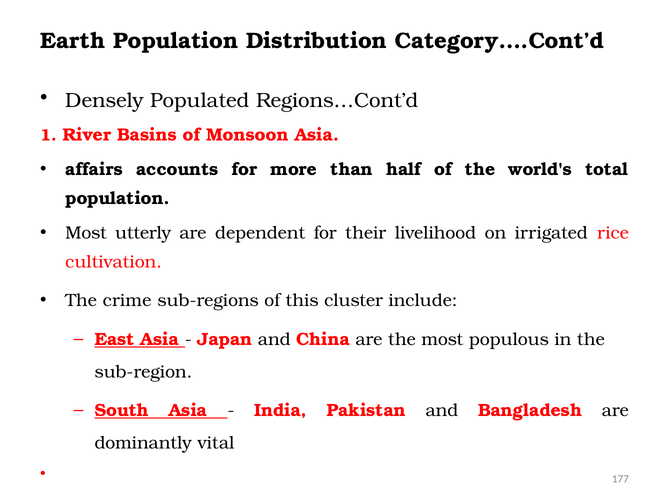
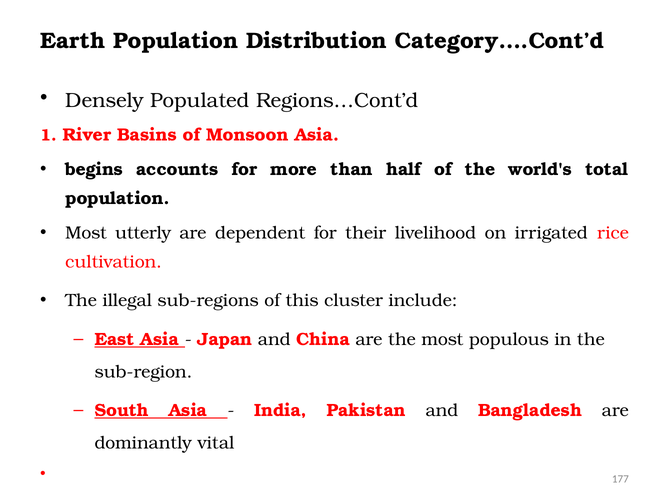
affairs: affairs -> begins
crime: crime -> illegal
